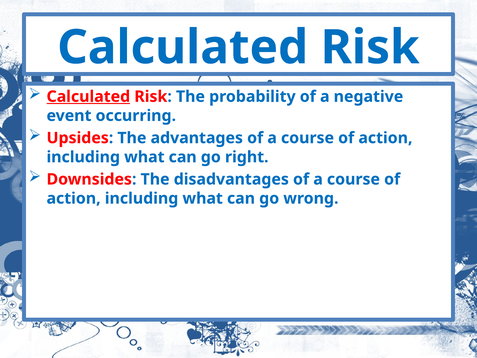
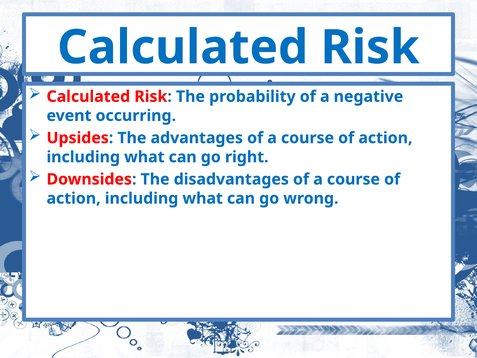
Calculated at (88, 97) underline: present -> none
